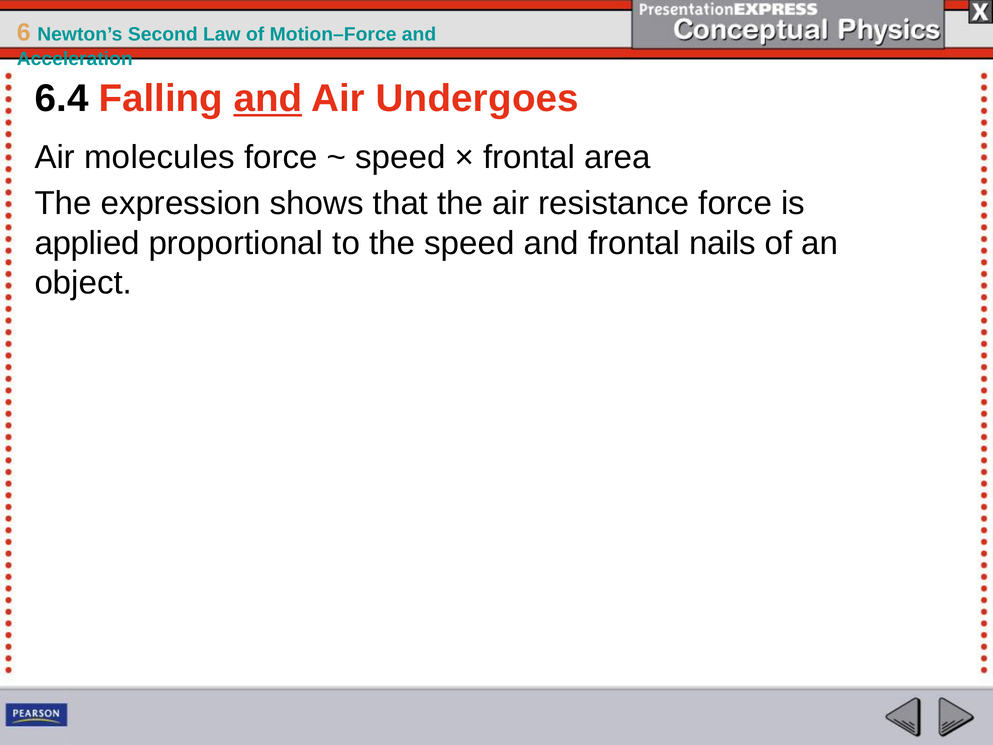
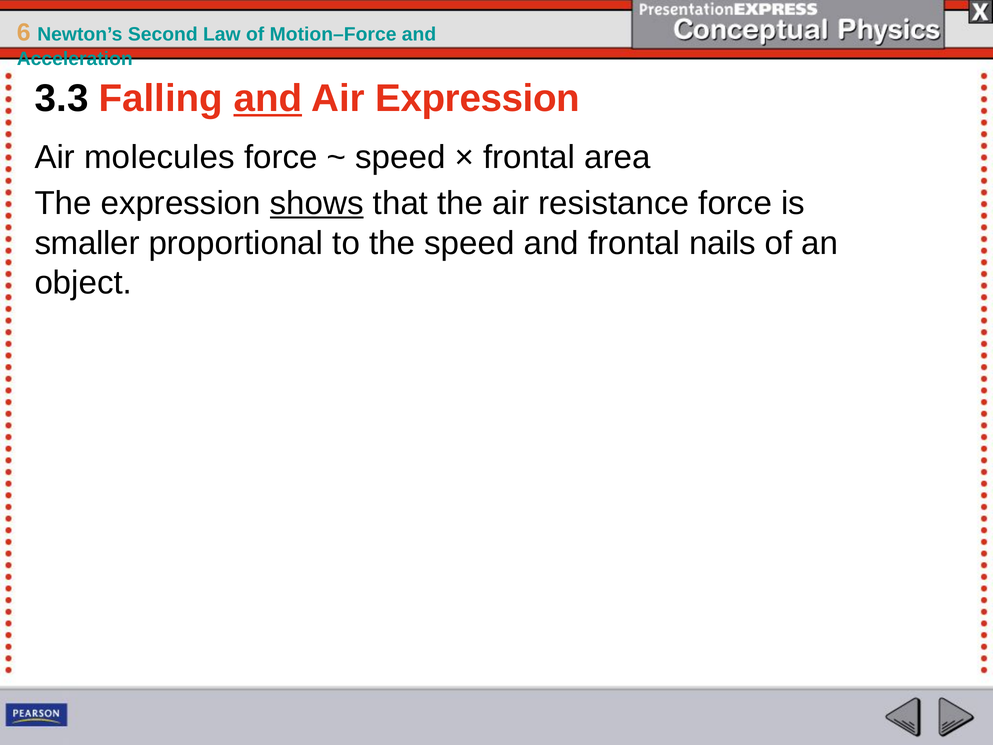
6.4: 6.4 -> 3.3
Air Undergoes: Undergoes -> Expression
shows underline: none -> present
applied: applied -> smaller
